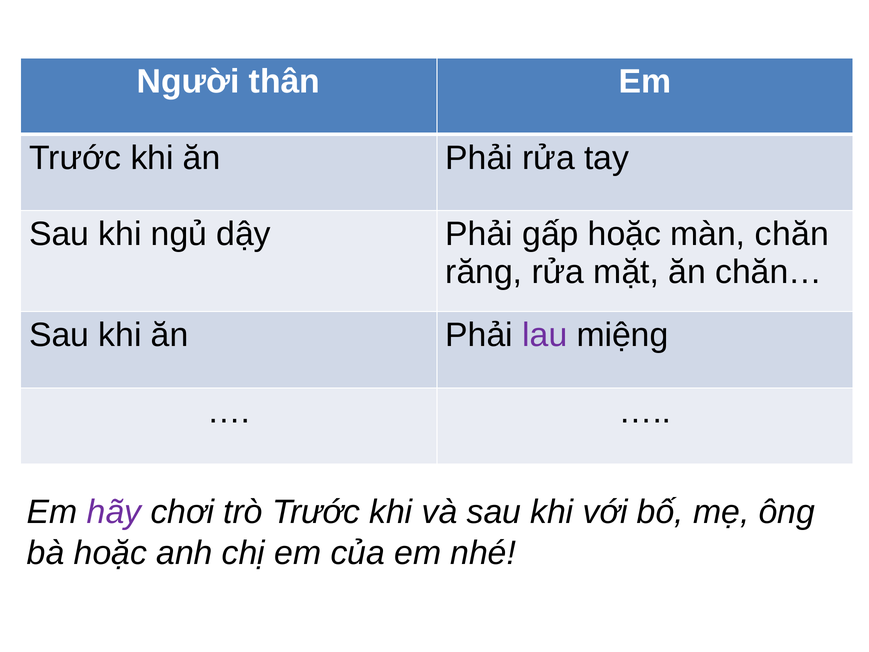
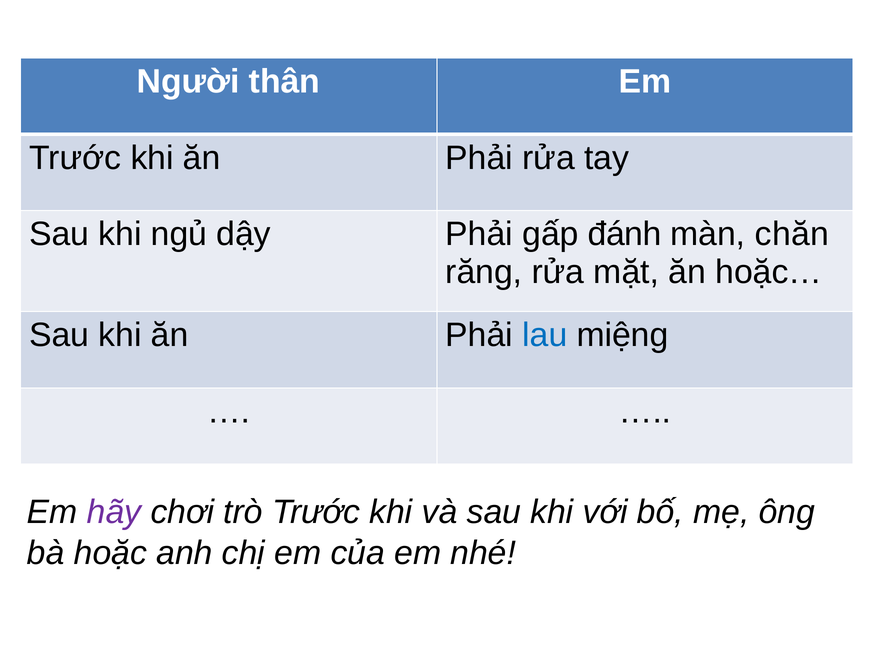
gấp hoặc: hoặc -> đánh
chăn…: chăn… -> hoặc…
lau colour: purple -> blue
